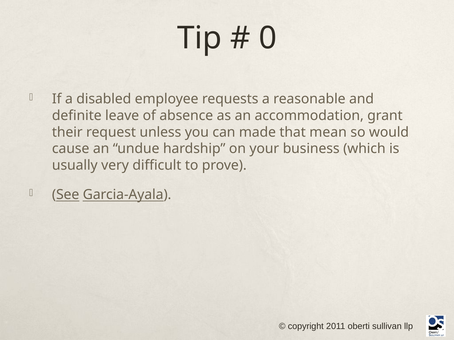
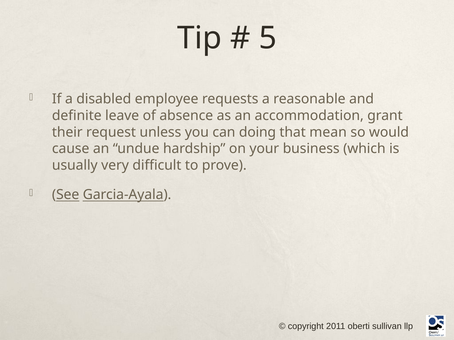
0: 0 -> 5
made: made -> doing
